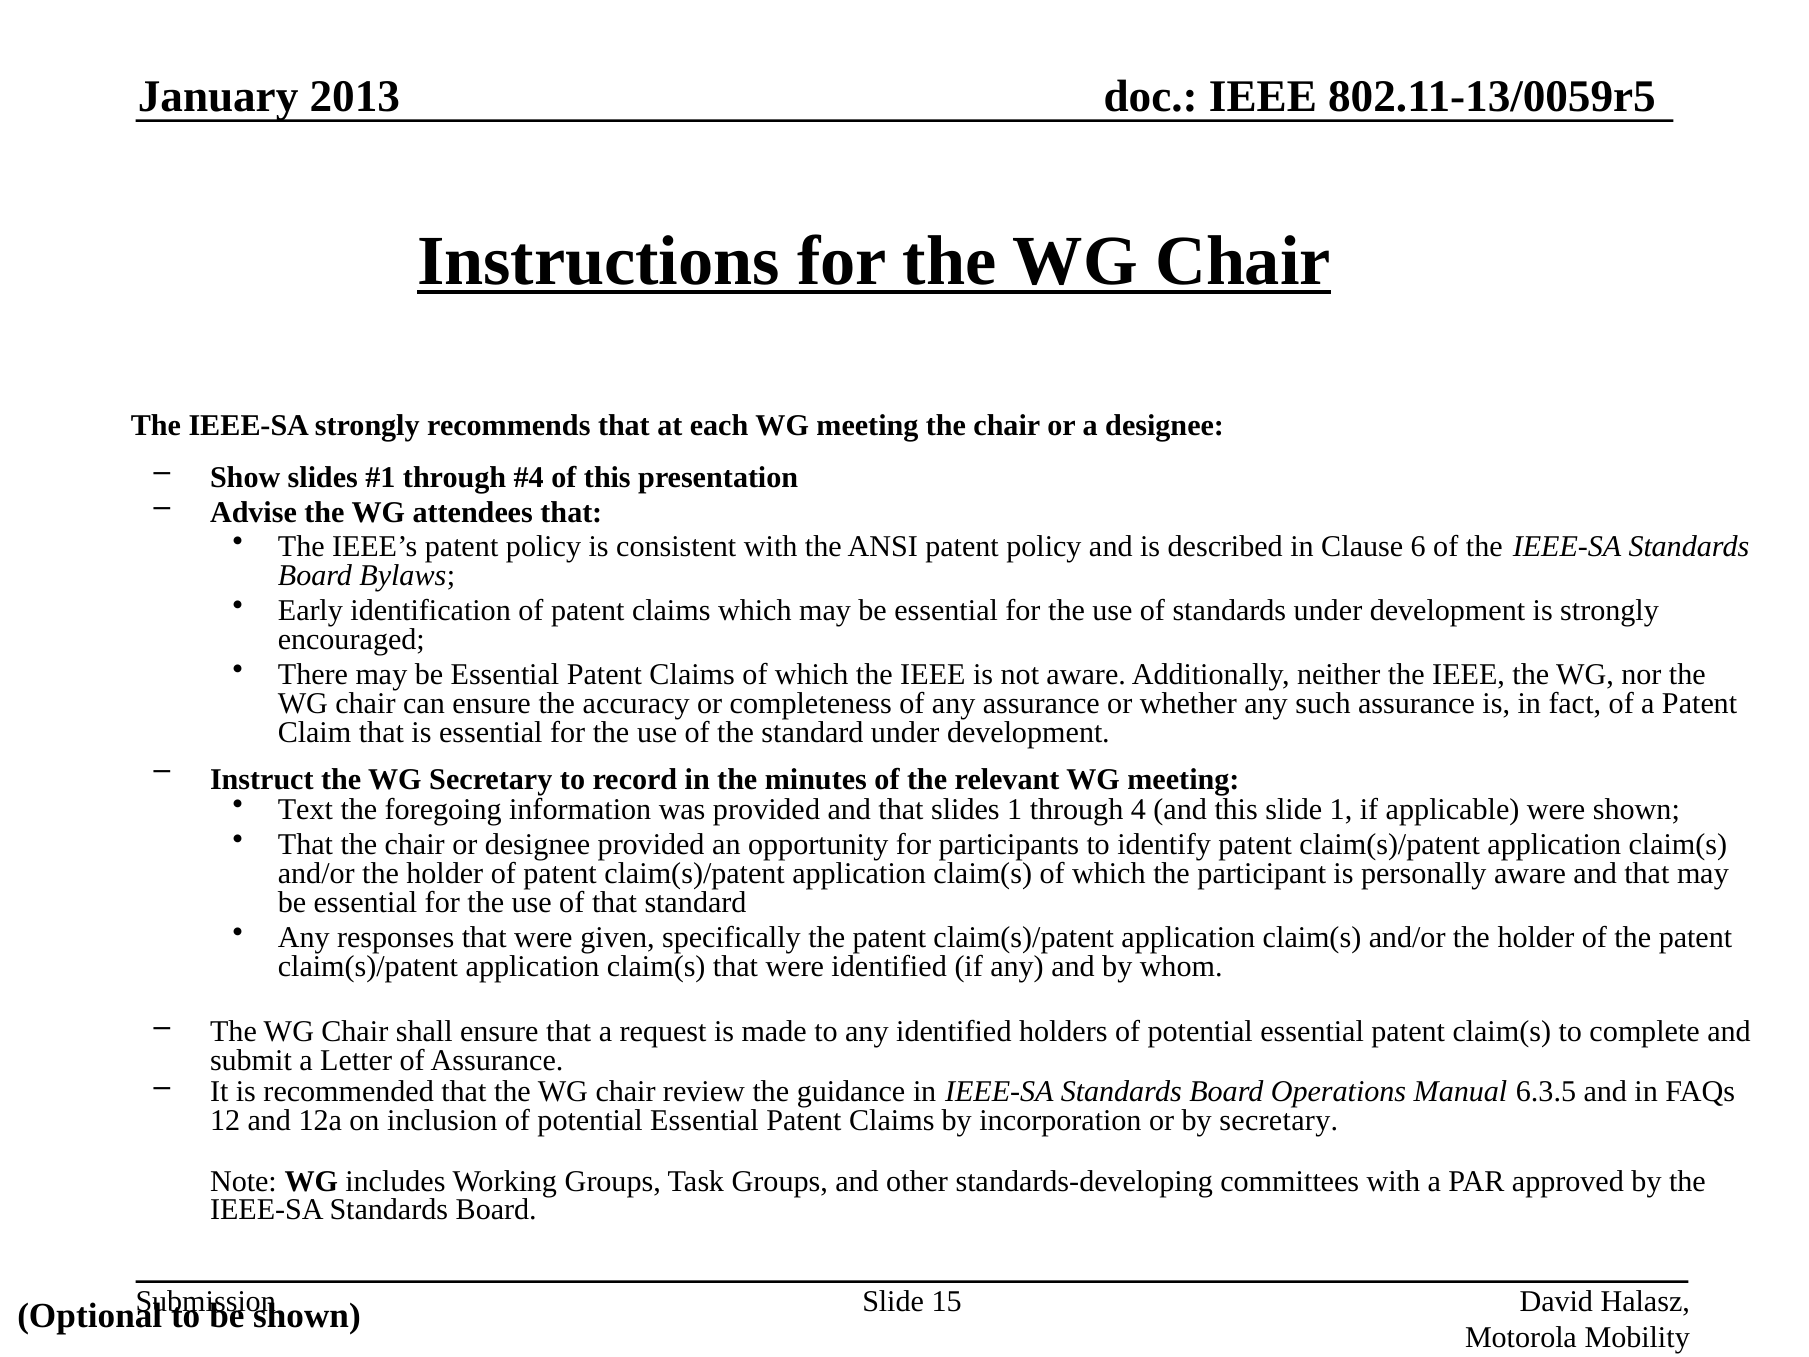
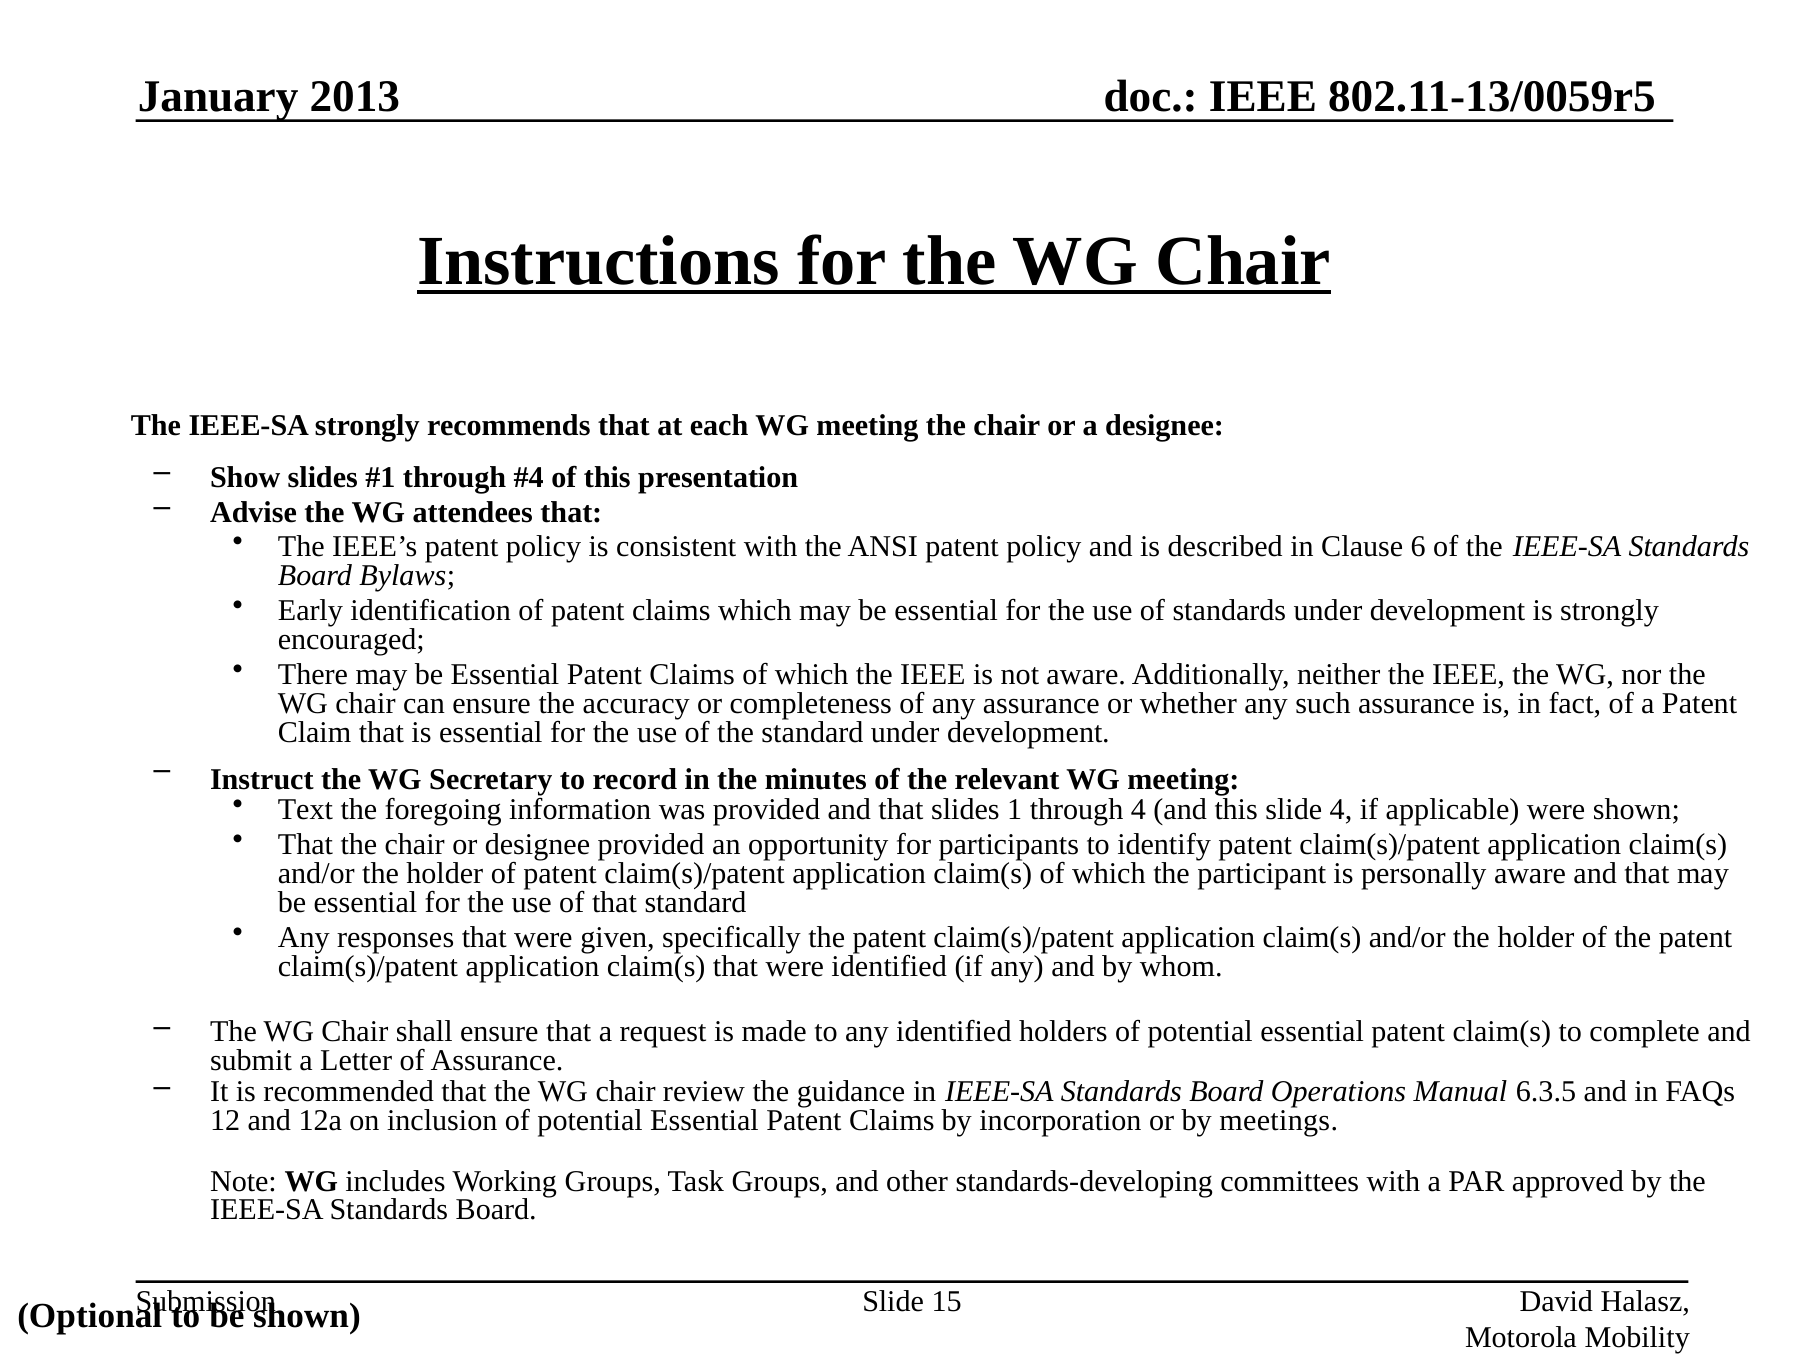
slide 1: 1 -> 4
by secretary: secretary -> meetings
